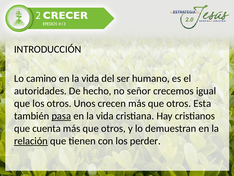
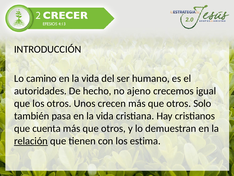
señor: señor -> ajeno
Esta: Esta -> Solo
pasa underline: present -> none
perder: perder -> estima
